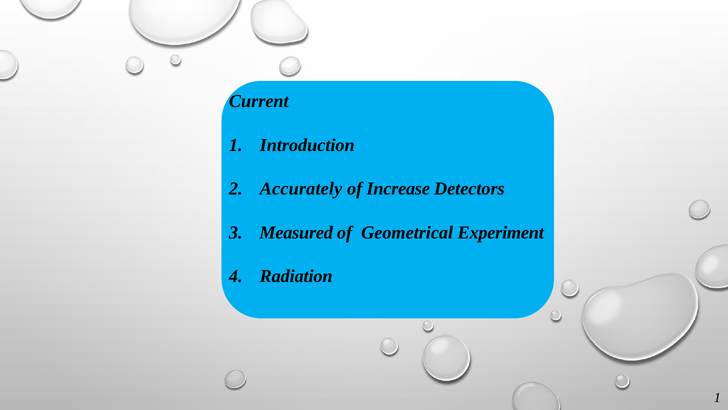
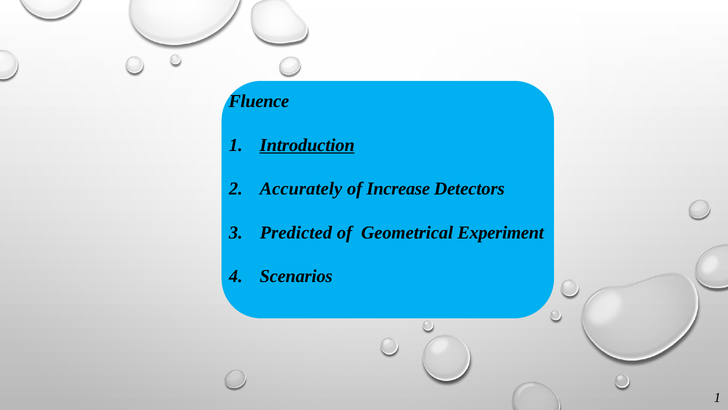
Current: Current -> Fluence
Introduction underline: none -> present
Measured: Measured -> Predicted
Radiation: Radiation -> Scenarios
